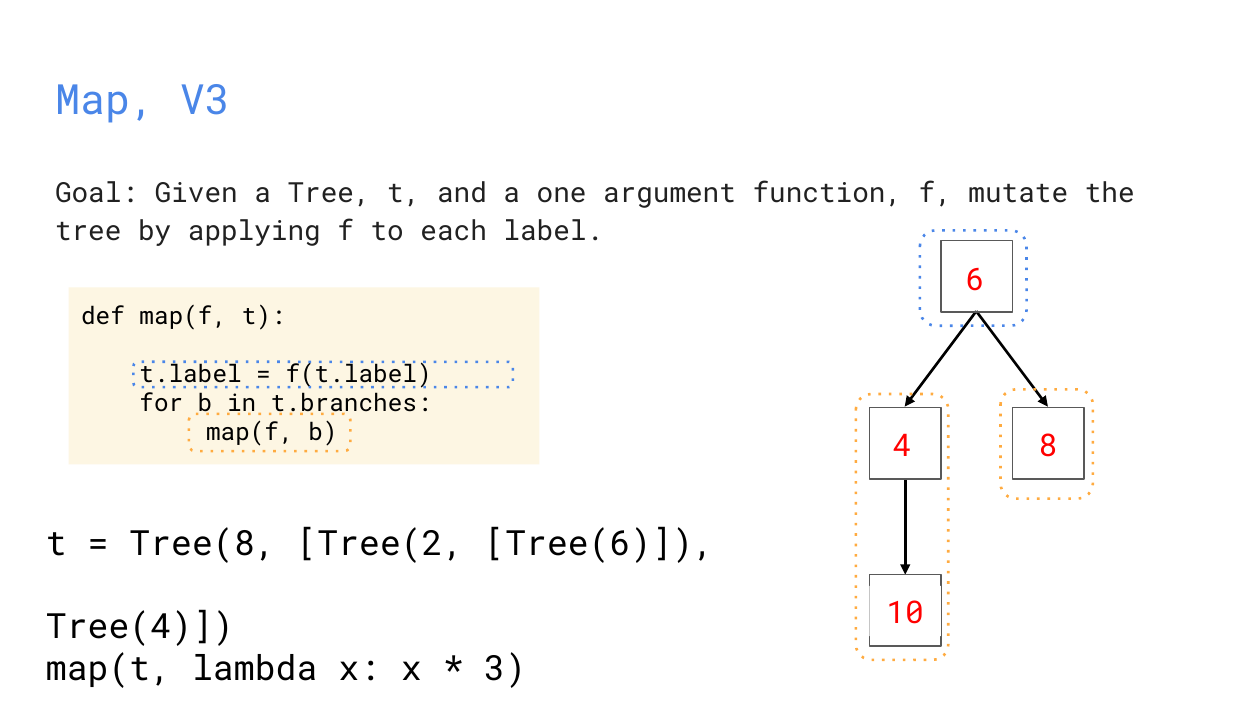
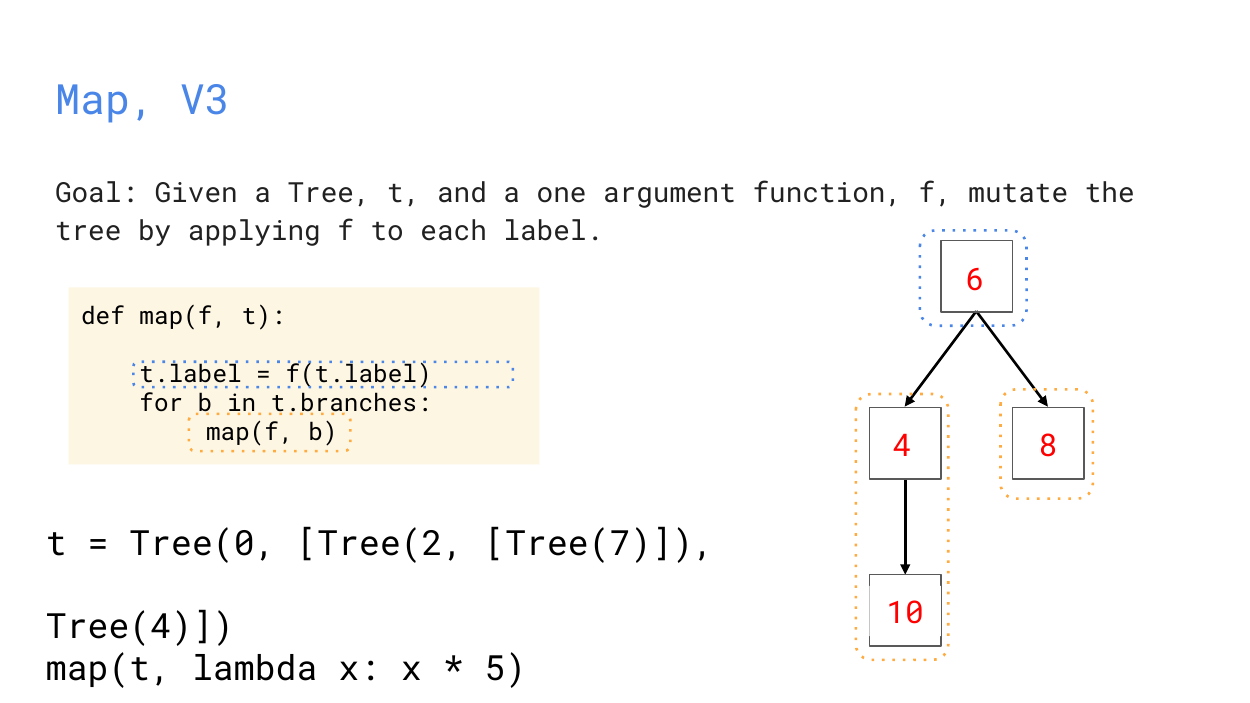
Tree(8: Tree(8 -> Tree(0
Tree(6: Tree(6 -> Tree(7
3 at (505, 669): 3 -> 5
